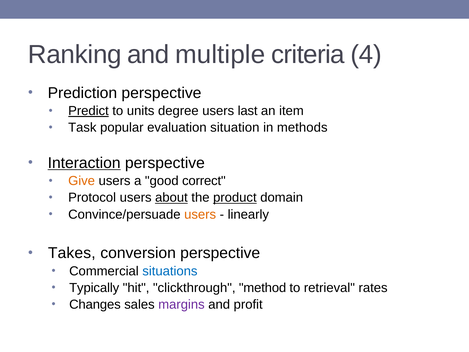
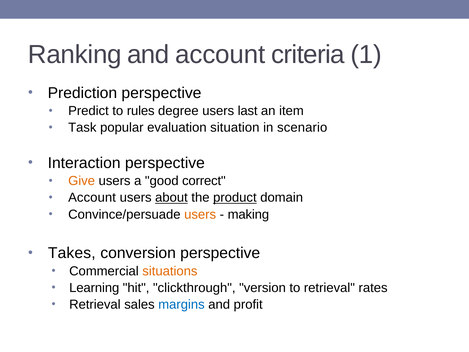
and multiple: multiple -> account
4: 4 -> 1
Predict underline: present -> none
units: units -> rules
methods: methods -> scenario
Interaction underline: present -> none
Protocol at (92, 198): Protocol -> Account
linearly: linearly -> making
situations colour: blue -> orange
Typically: Typically -> Learning
method: method -> version
Changes at (95, 304): Changes -> Retrieval
margins colour: purple -> blue
